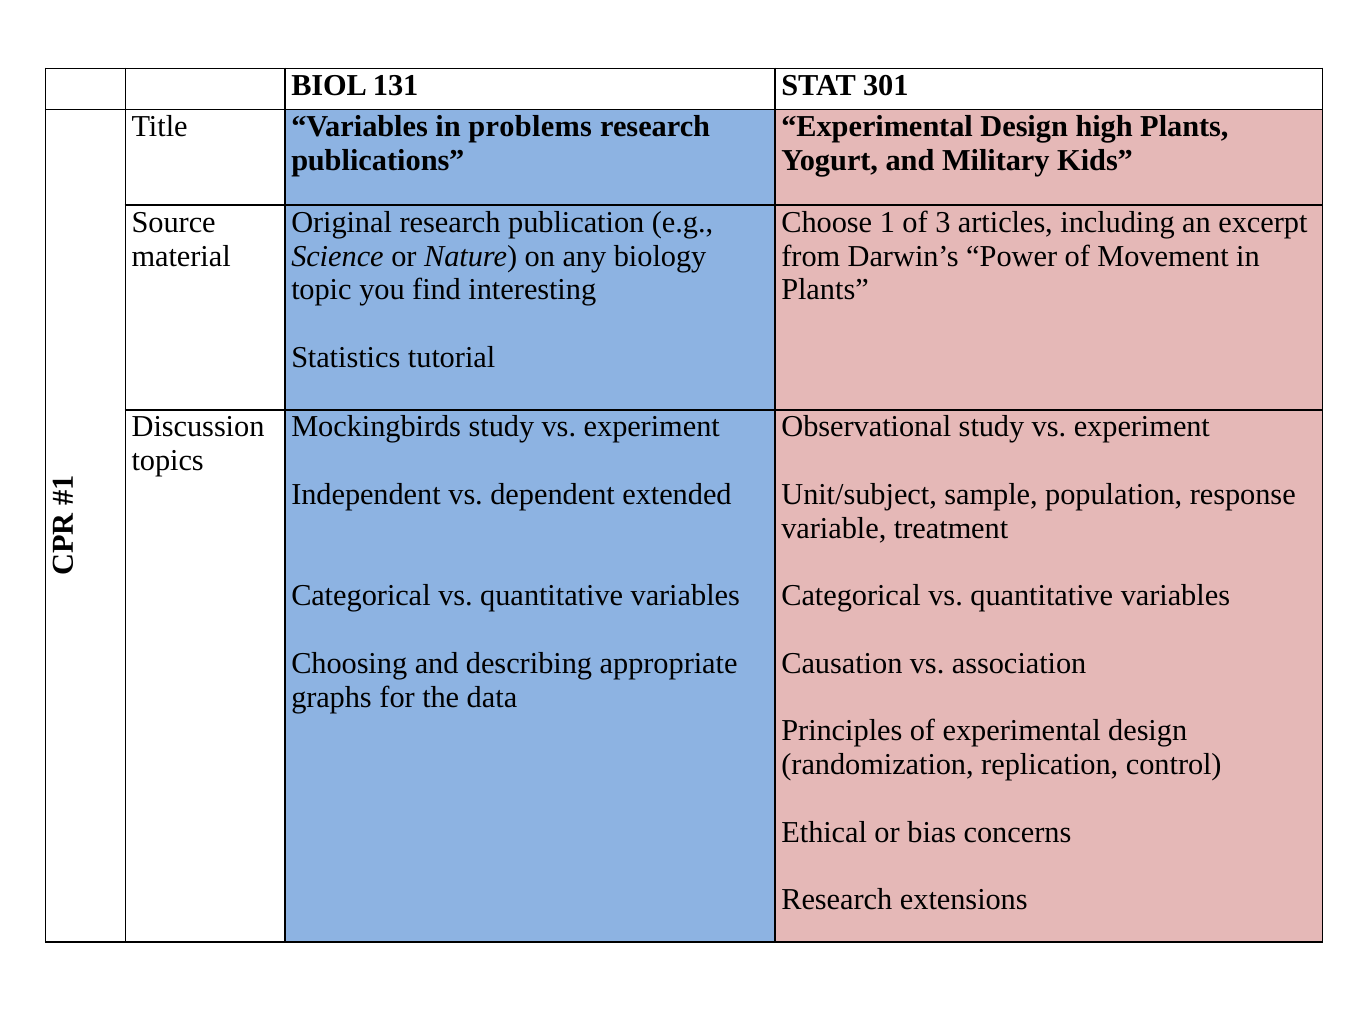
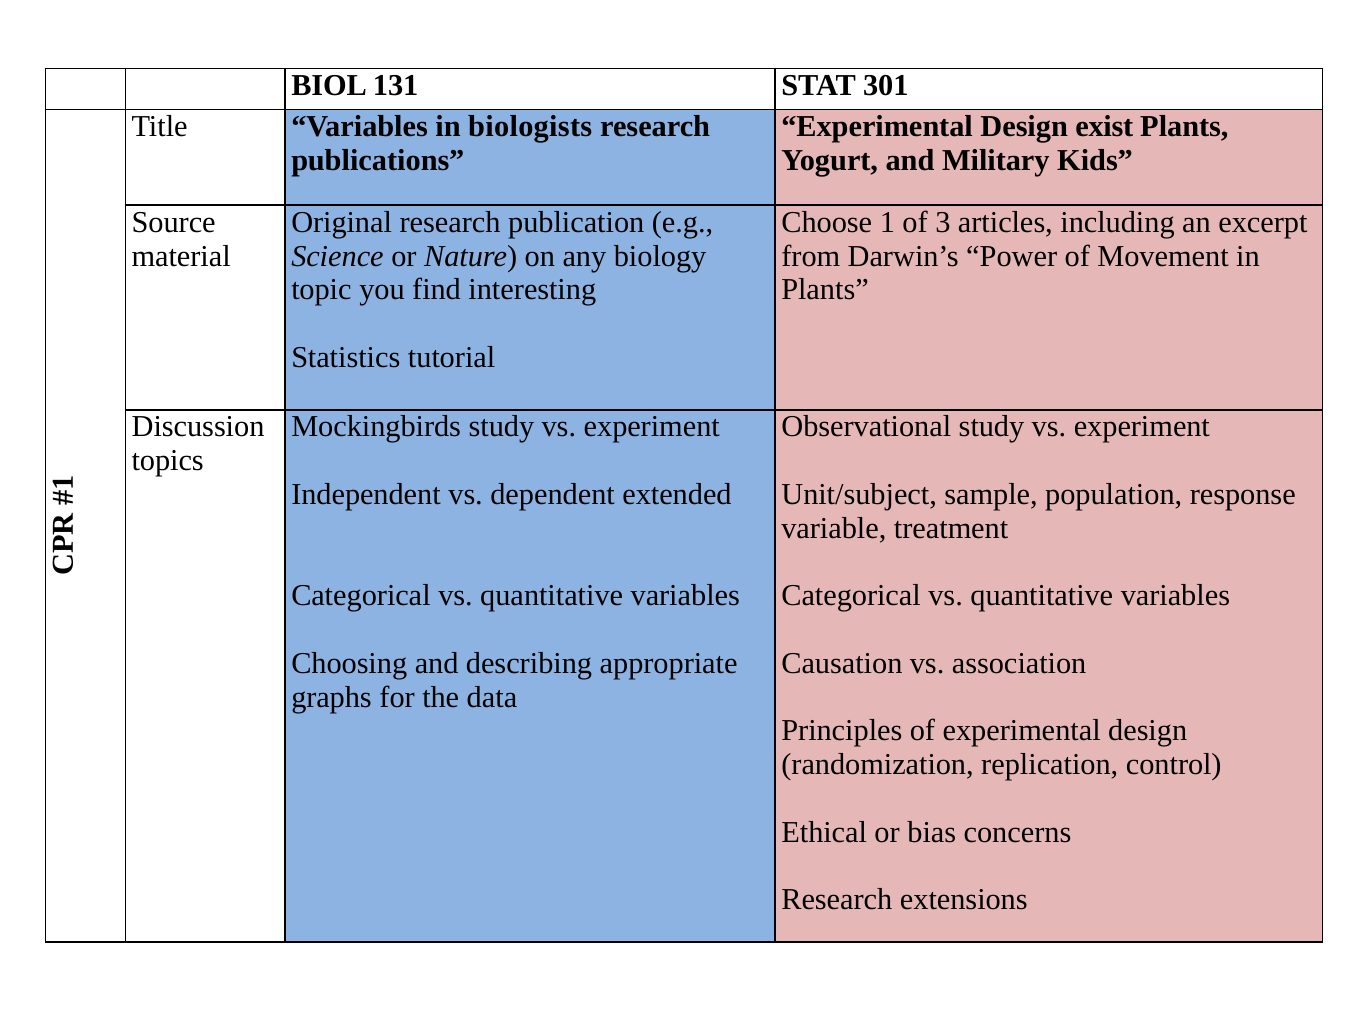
problems: problems -> biologists
high: high -> exist
